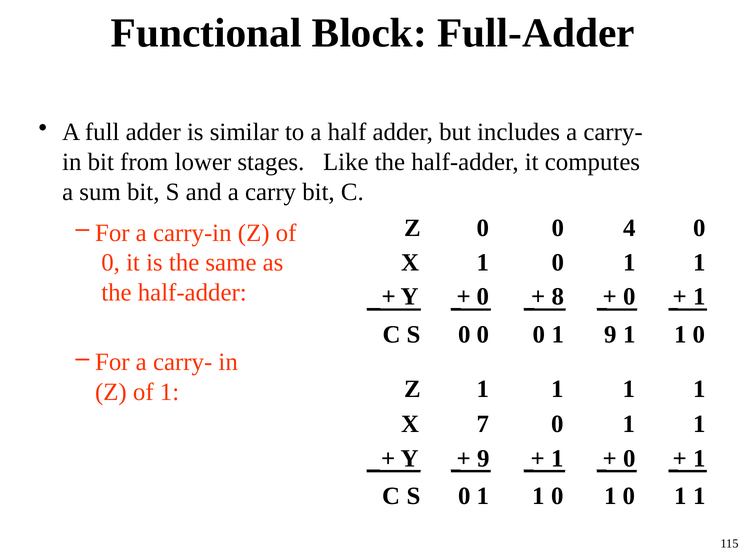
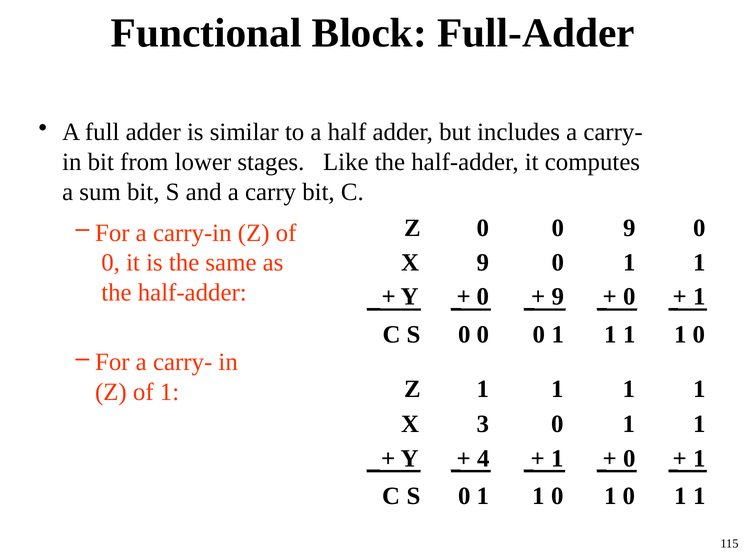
0 4: 4 -> 9
X 1: 1 -> 9
8 at (558, 297): 8 -> 9
0 0 1 9: 9 -> 1
7: 7 -> 3
9 at (483, 459): 9 -> 4
